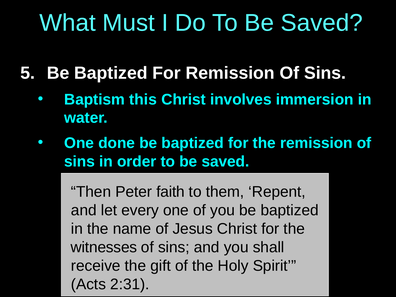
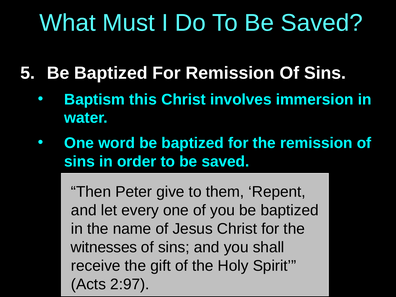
done: done -> word
faith: faith -> give
2:31: 2:31 -> 2:97
